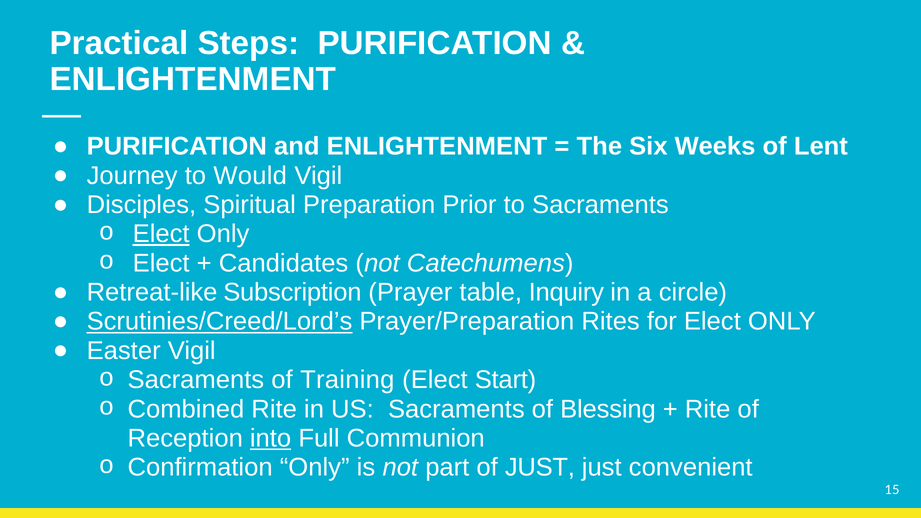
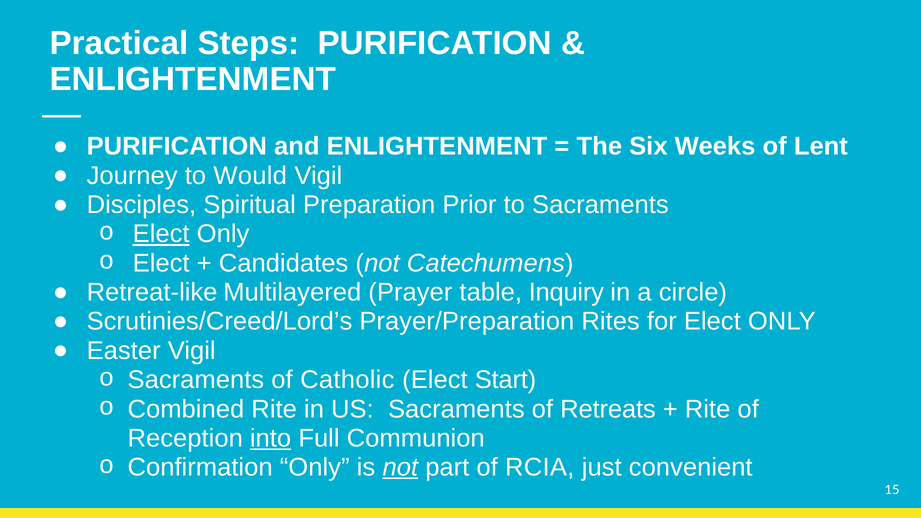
Subscription: Subscription -> Multilayered
Scrutinies/Creed/Lord’s underline: present -> none
Training: Training -> Catholic
Blessing: Blessing -> Retreats
not at (400, 468) underline: none -> present
of JUST: JUST -> RCIA
